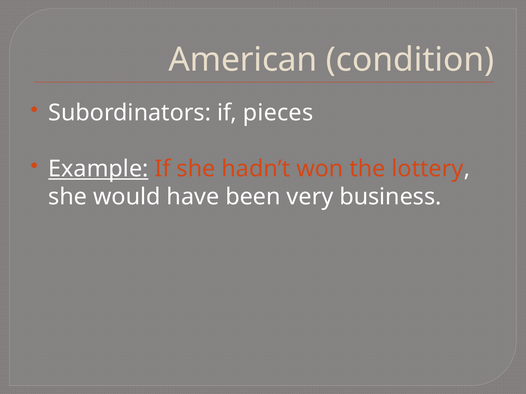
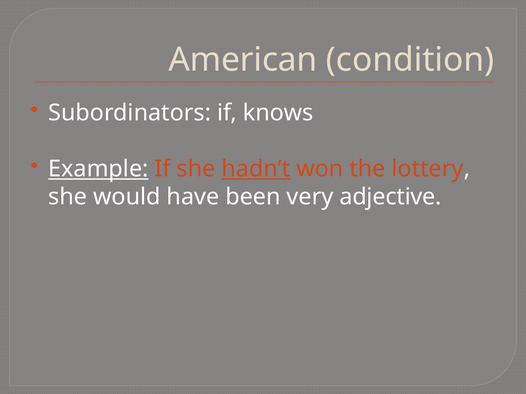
pieces: pieces -> knows
hadn’t underline: none -> present
business: business -> adjective
